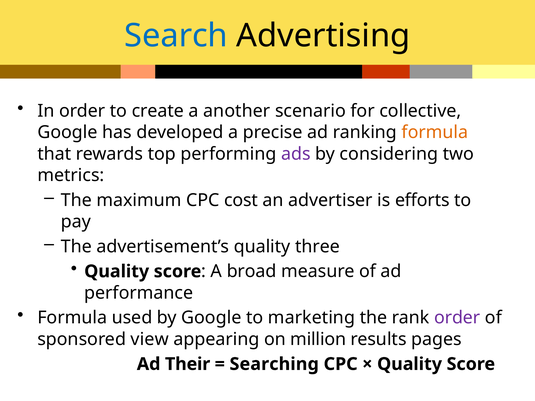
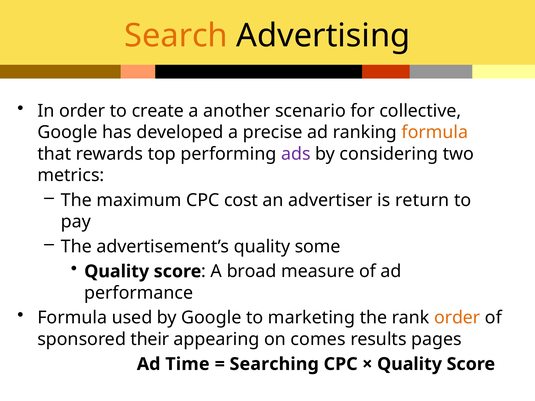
Search colour: blue -> orange
efforts: efforts -> return
three: three -> some
order at (457, 318) colour: purple -> orange
view: view -> their
million: million -> comes
Their: Their -> Time
